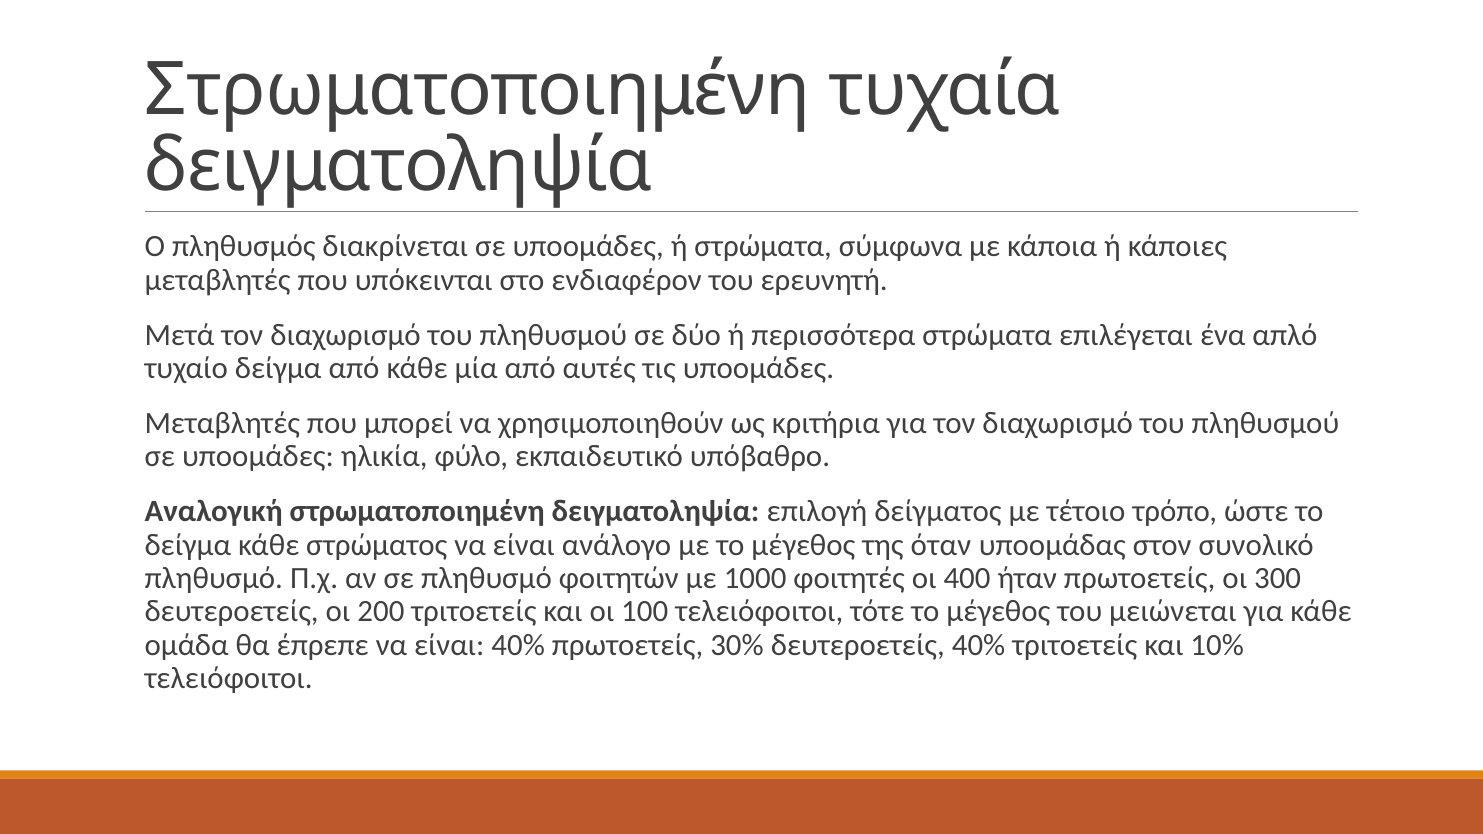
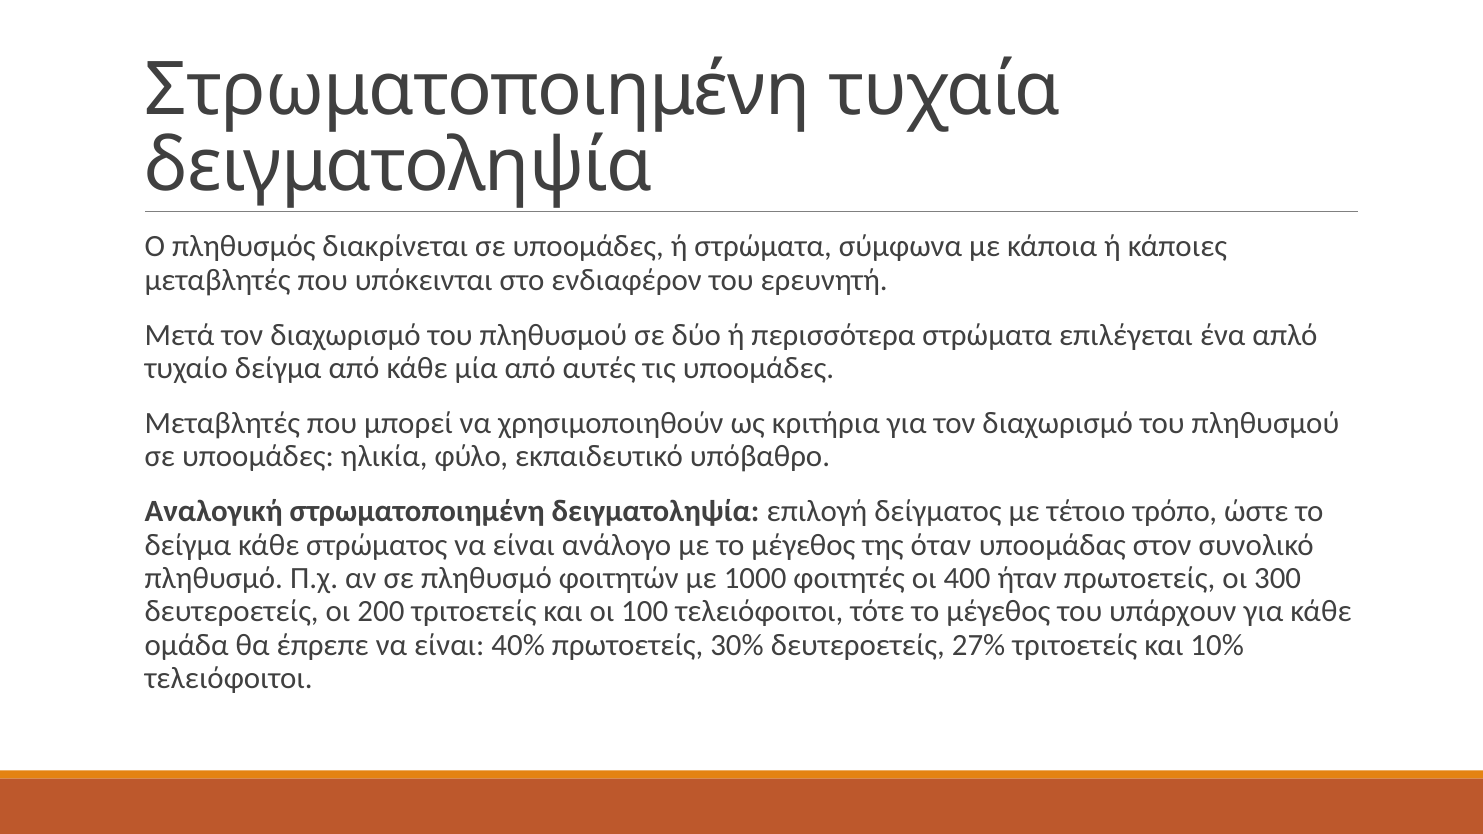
μειώνεται: μειώνεται -> υπάρχουν
δευτεροετείς 40%: 40% -> 27%
